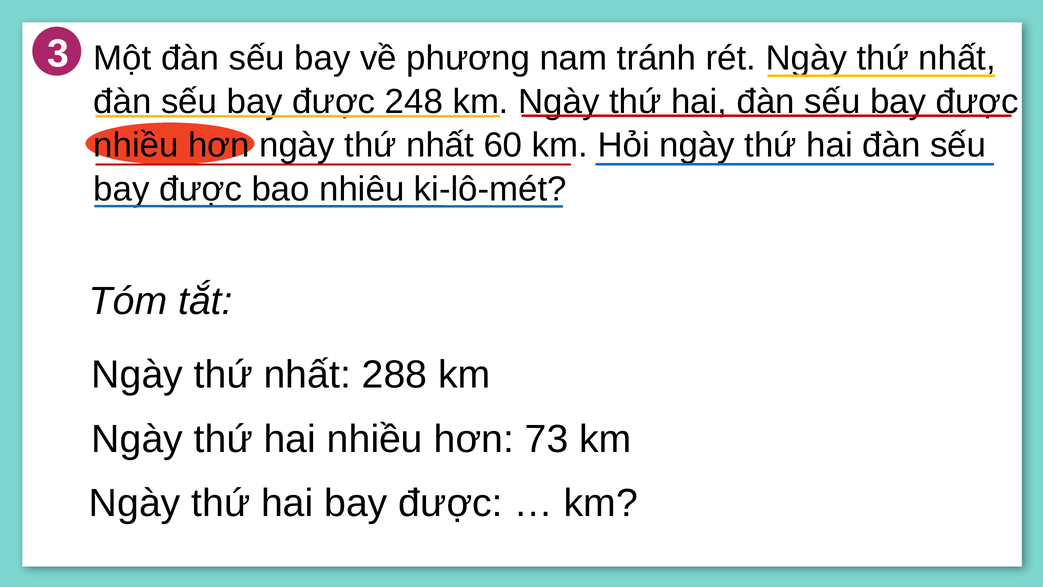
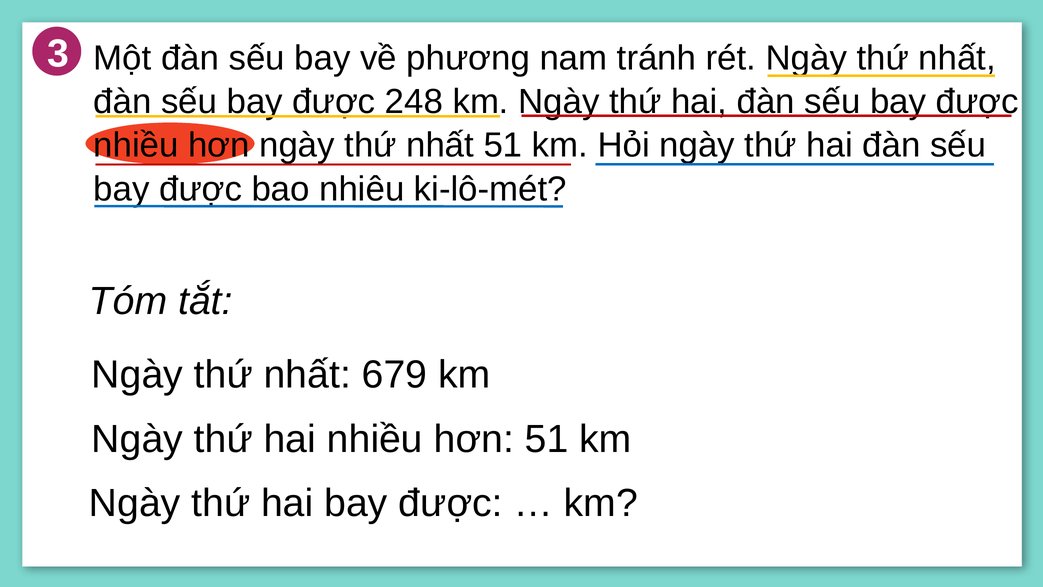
nhất 60: 60 -> 51
288: 288 -> 679
hơn 73: 73 -> 51
